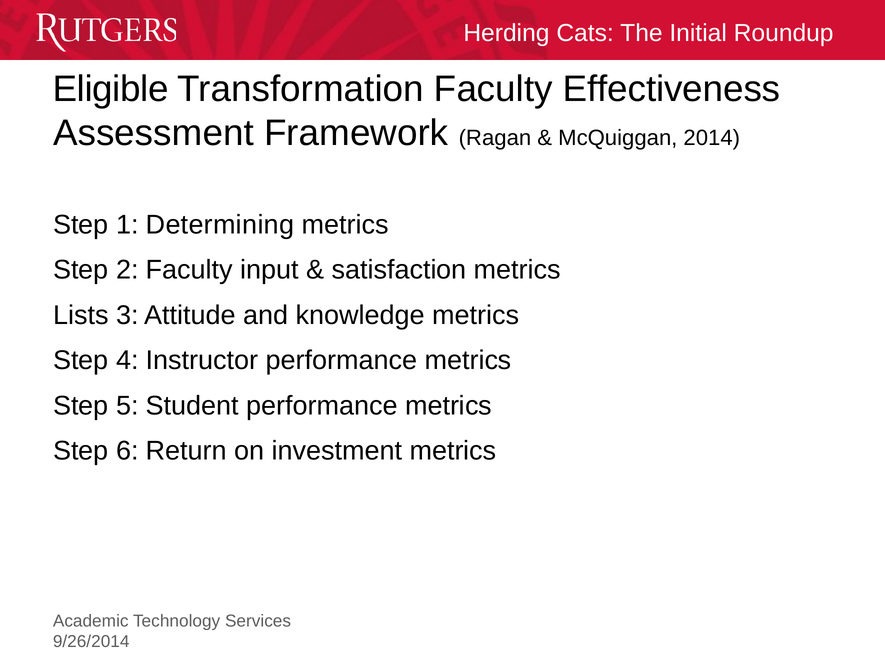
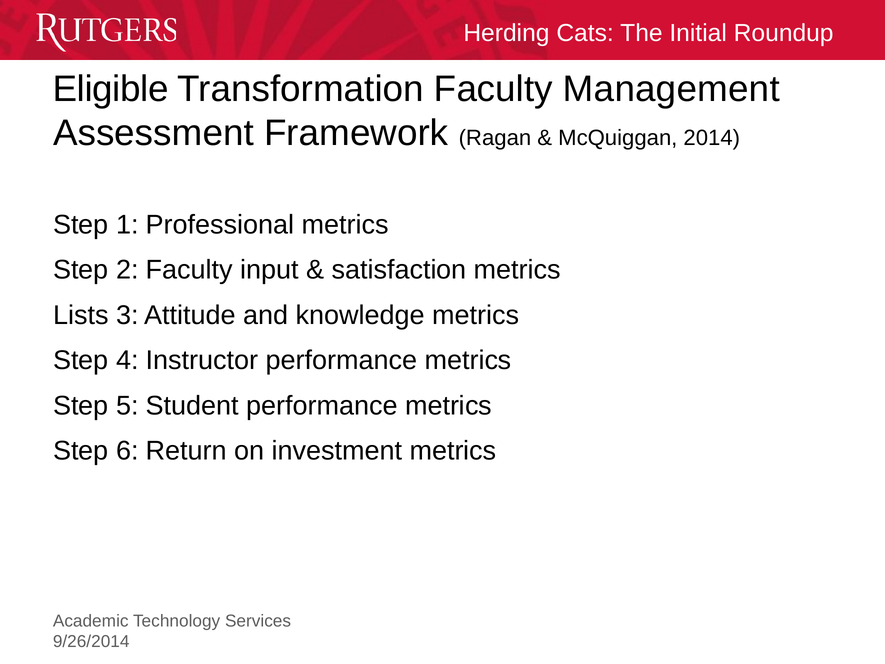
Effectiveness: Effectiveness -> Management
Determining: Determining -> Professional
